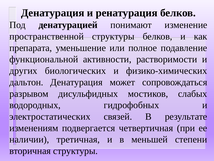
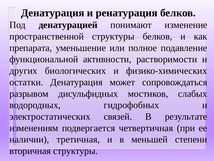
дальтон: дальтон -> остатки
